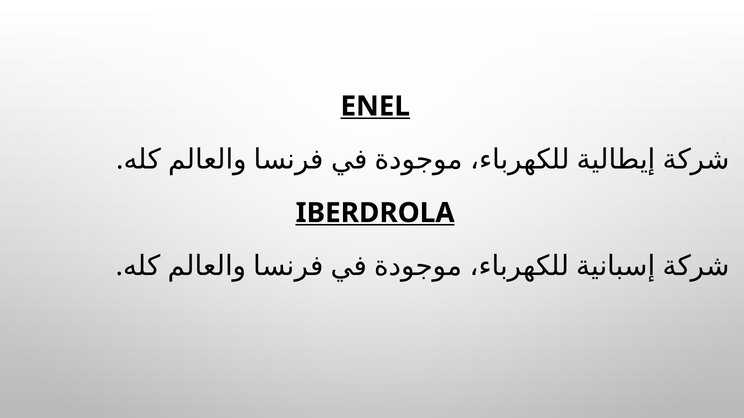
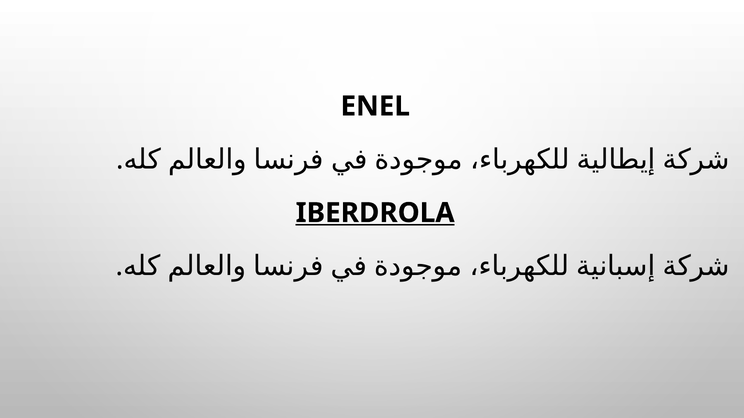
ENEL underline: present -> none
